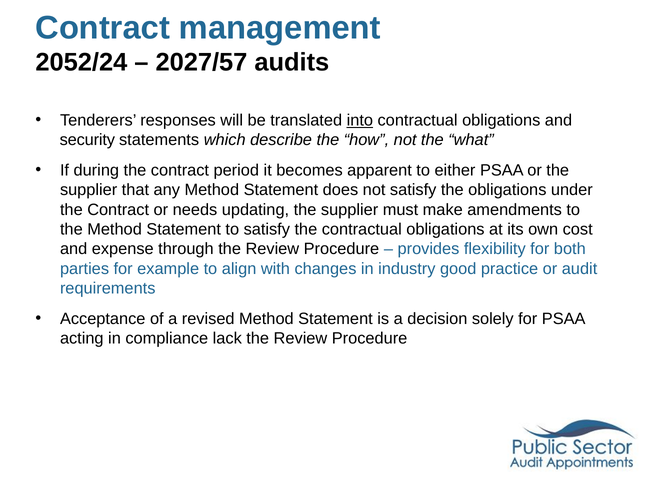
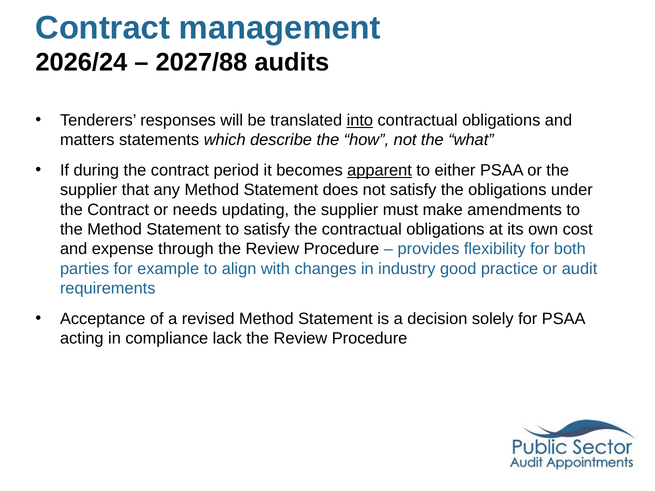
2052/24: 2052/24 -> 2026/24
2027/57: 2027/57 -> 2027/88
security: security -> matters
apparent underline: none -> present
